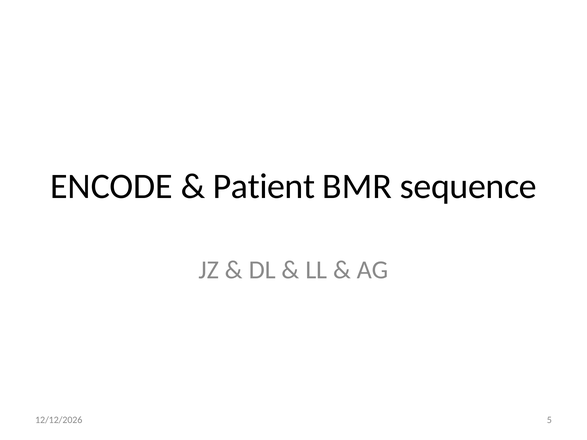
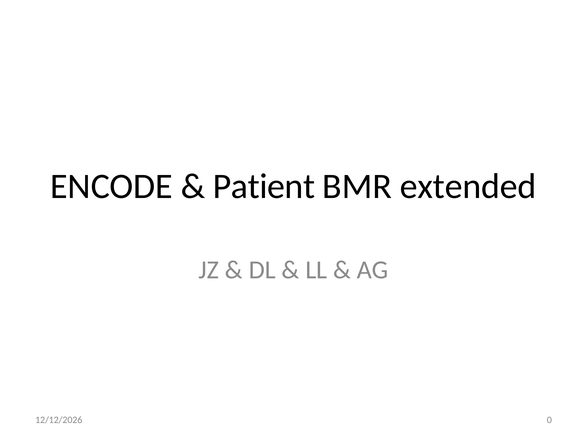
sequence: sequence -> extended
5: 5 -> 0
